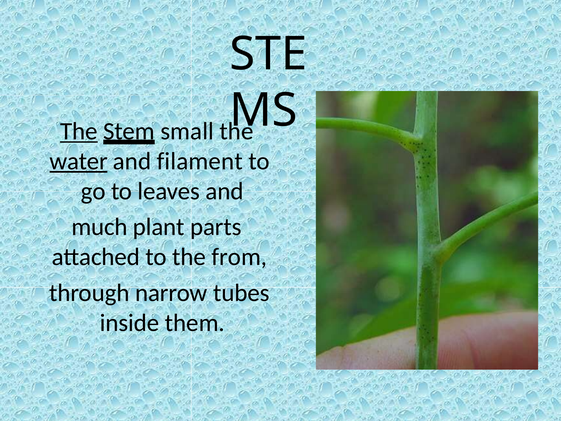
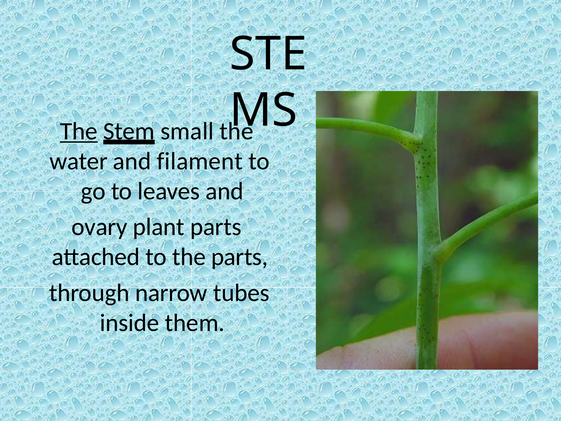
water underline: present -> none
much: much -> ovary
the from: from -> parts
